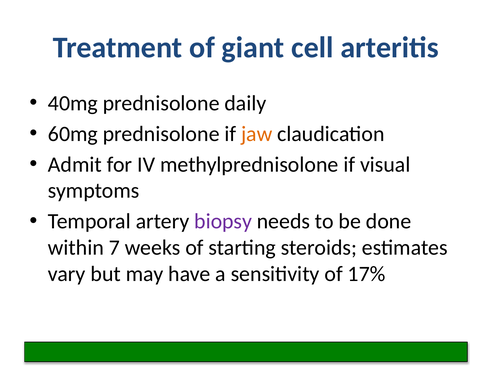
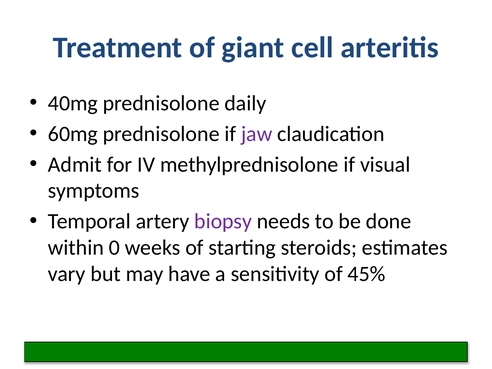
jaw colour: orange -> purple
7: 7 -> 0
17%: 17% -> 45%
